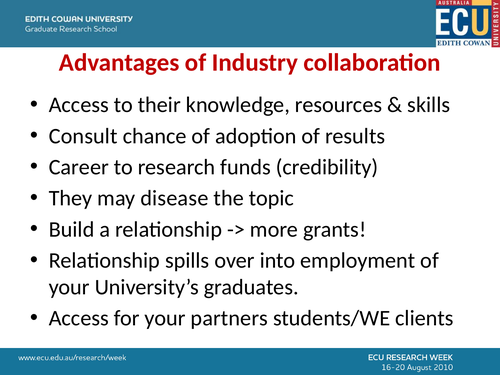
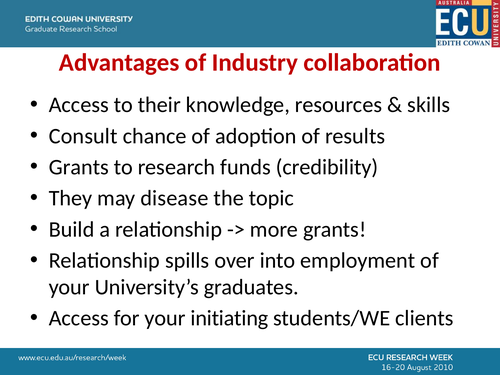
Career at (79, 167): Career -> Grants
partners: partners -> initiating
